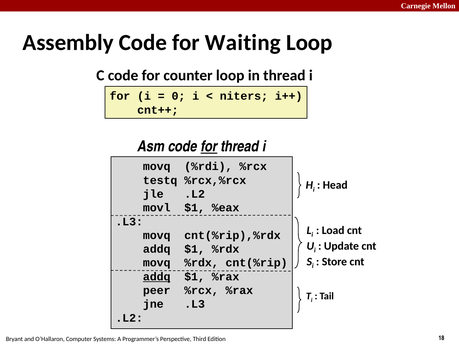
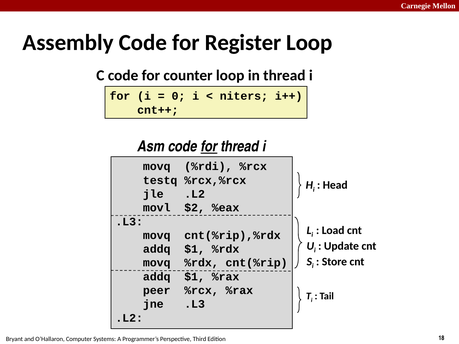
Waiting: Waiting -> Register
movl $1: $1 -> $2
addq at (157, 277) underline: present -> none
